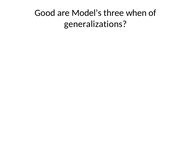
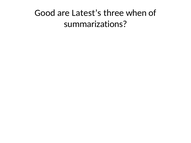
Model’s: Model’s -> Latest’s
generalizations: generalizations -> summarizations
